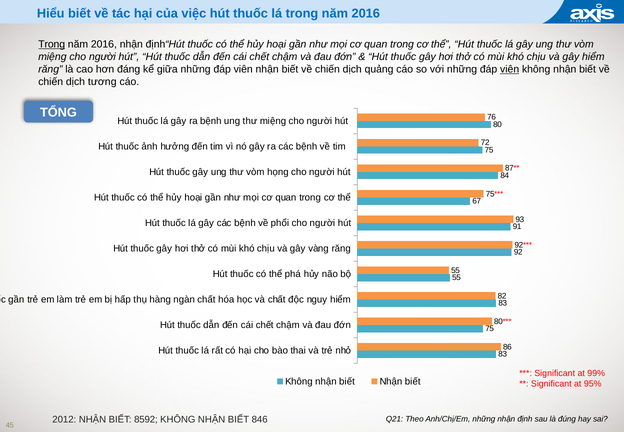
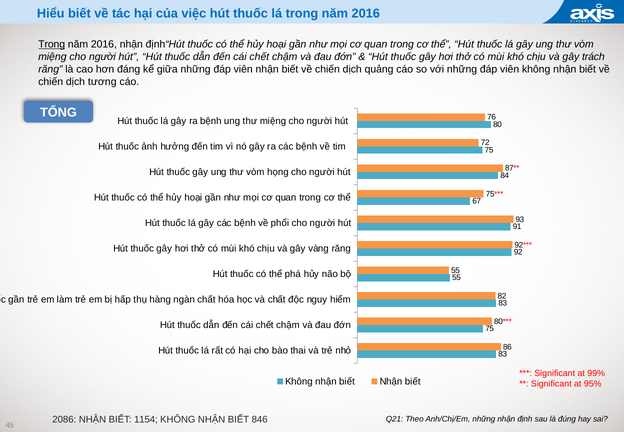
gây hiểm: hiểm -> trách
viên at (510, 69) underline: present -> none
2012: 2012 -> 2086
8592: 8592 -> 1154
